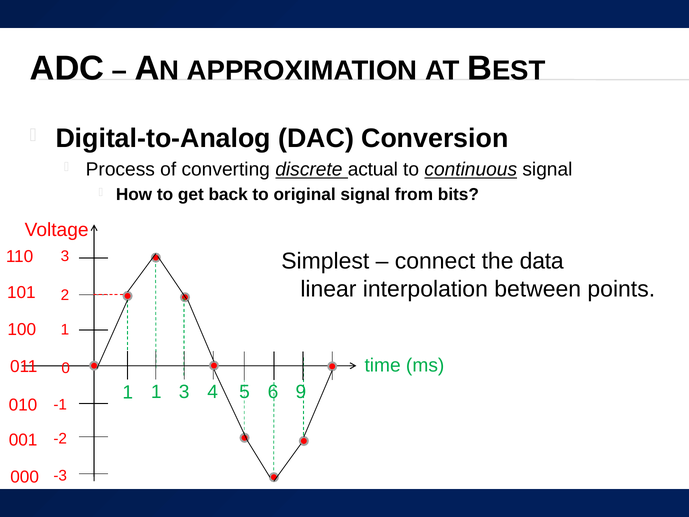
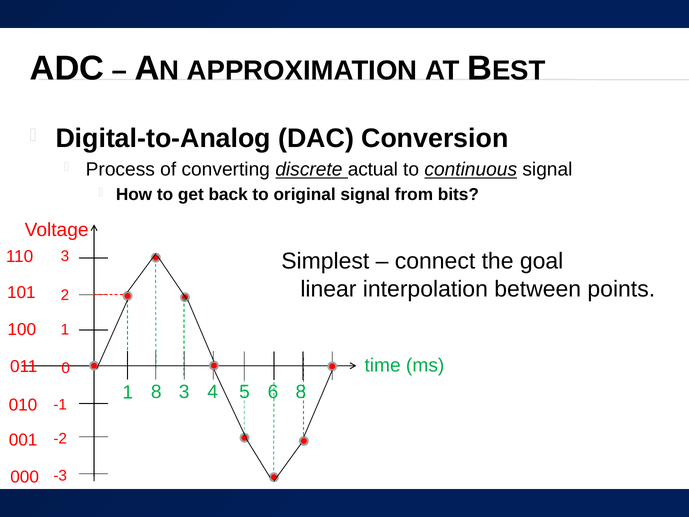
data: data -> goal
1 1: 1 -> 8
6 9: 9 -> 8
